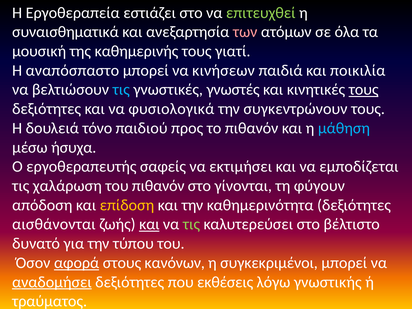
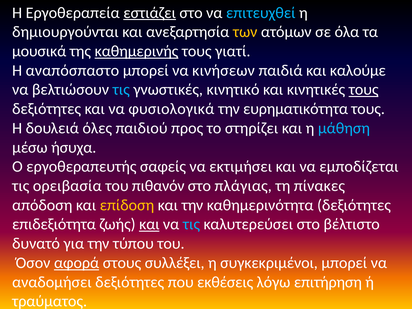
εστιάζει underline: none -> present
επιτευχθεί colour: light green -> light blue
συναισθηματικά: συναισθηματικά -> δημιουργούνται
των colour: pink -> yellow
μουσική: μουσική -> μουσικά
καθημερινής underline: none -> present
ποικιλία: ποικιλία -> καλούμε
γνωστές: γνωστές -> κινητικό
συγκεντρώνουν: συγκεντρώνουν -> ευρηματικότητα
τόνο: τόνο -> όλες
το πιθανόν: πιθανόν -> στηρίζει
χαλάρωση: χαλάρωση -> ορειβασία
γίνονται: γίνονται -> πλάγιας
φύγουν: φύγουν -> πίνακες
αισθάνονται: αισθάνονται -> επιδεξιότητα
τις at (191, 224) colour: light green -> light blue
κανόνων: κανόνων -> συλλέξει
αναδομήσει underline: present -> none
γνωστικής: γνωστικής -> επιτήρηση
